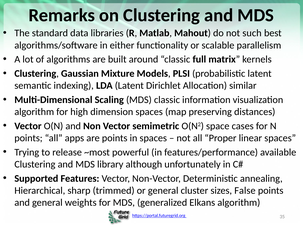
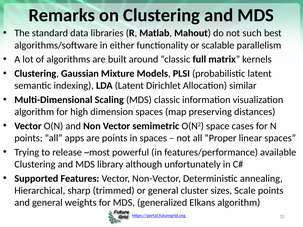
False: False -> Scale
